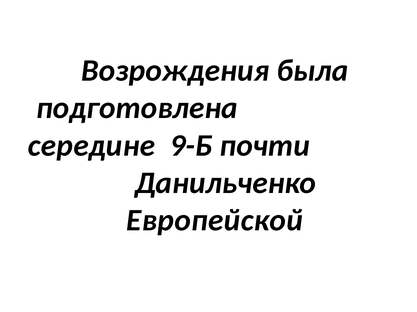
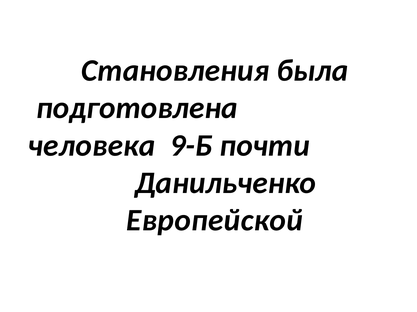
Возрождения: Возрождения -> Становления
середине: середине -> человека
